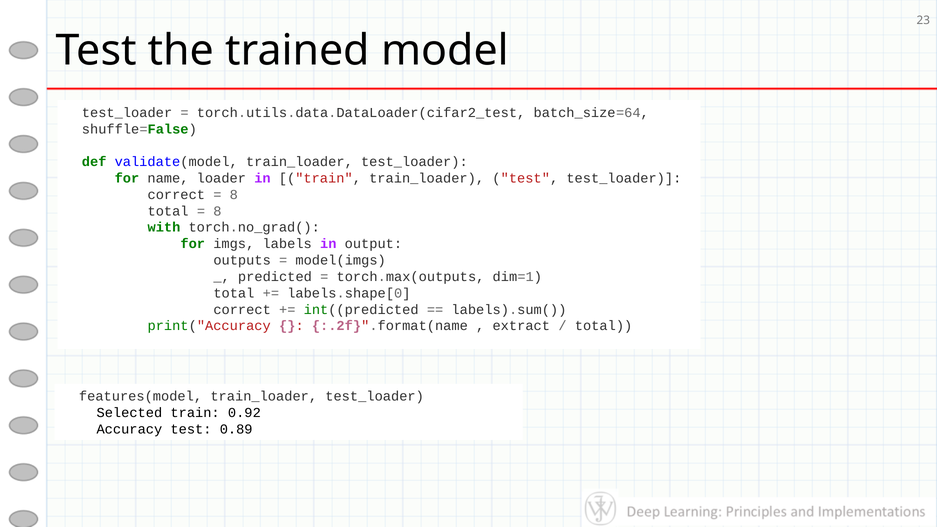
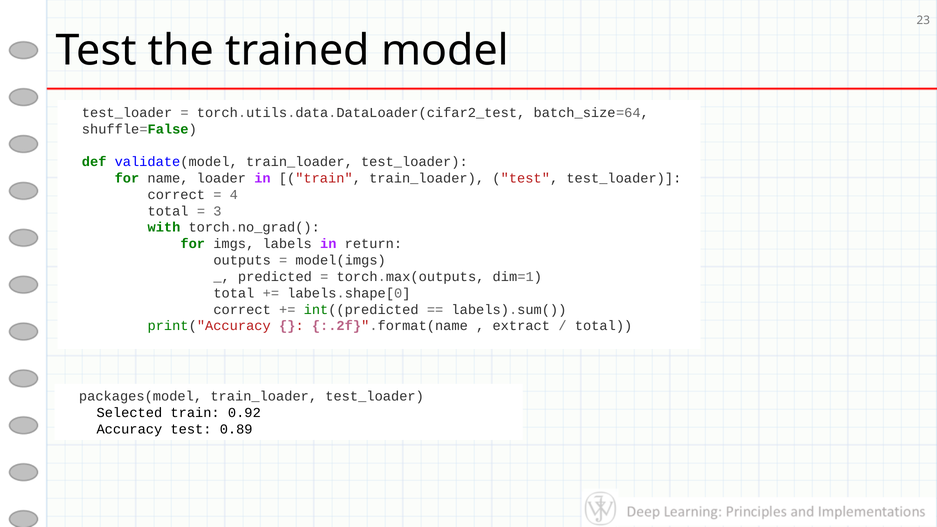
8 at (234, 195): 8 -> 4
8 at (217, 211): 8 -> 3
output: output -> return
features(model: features(model -> packages(model
